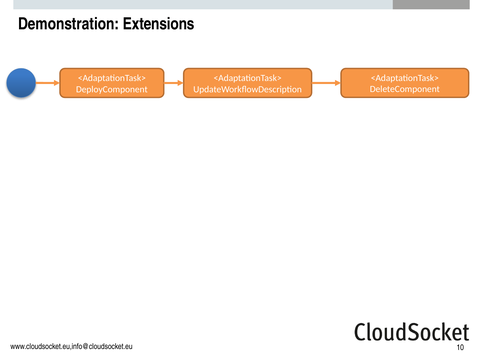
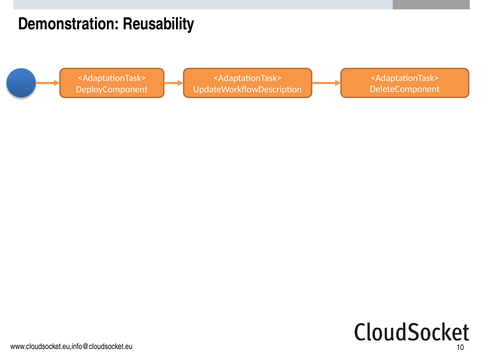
Extensions: Extensions -> Reusability
